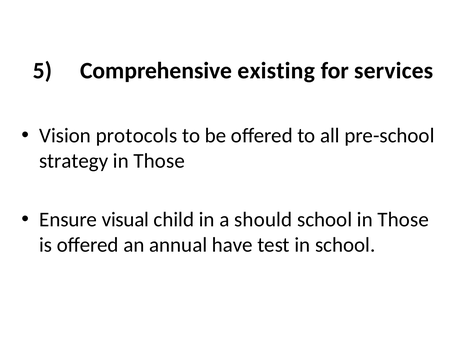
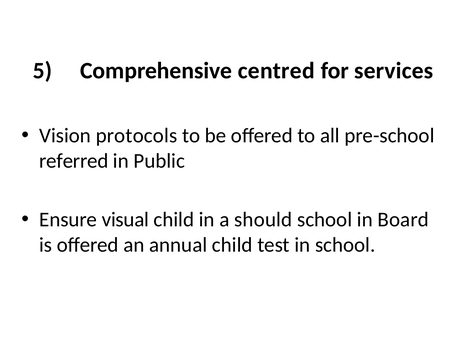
existing: existing -> centred
strategy: strategy -> referred
Those at (159, 161): Those -> Public
school in Those: Those -> Board
annual have: have -> child
